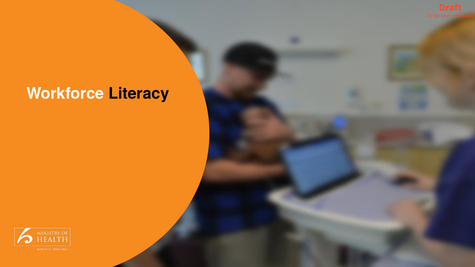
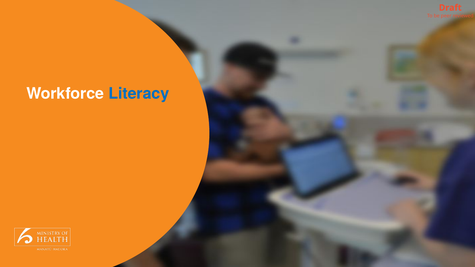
Literacy colour: black -> blue
